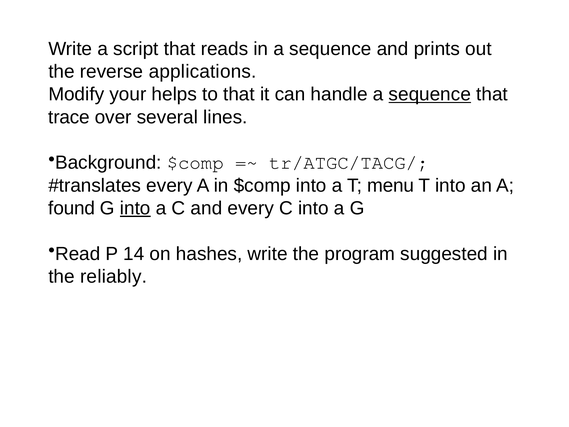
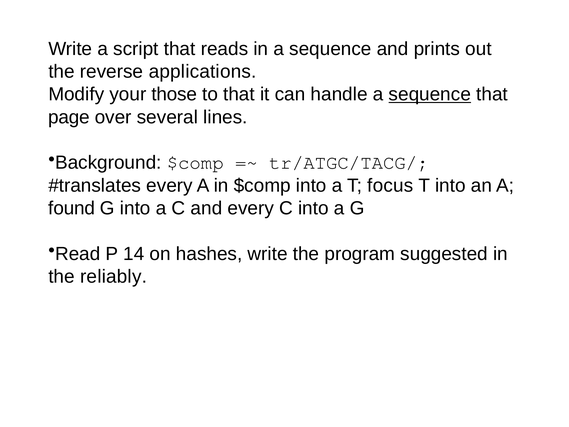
helps: helps -> those
trace: trace -> page
menu: menu -> focus
into at (135, 208) underline: present -> none
